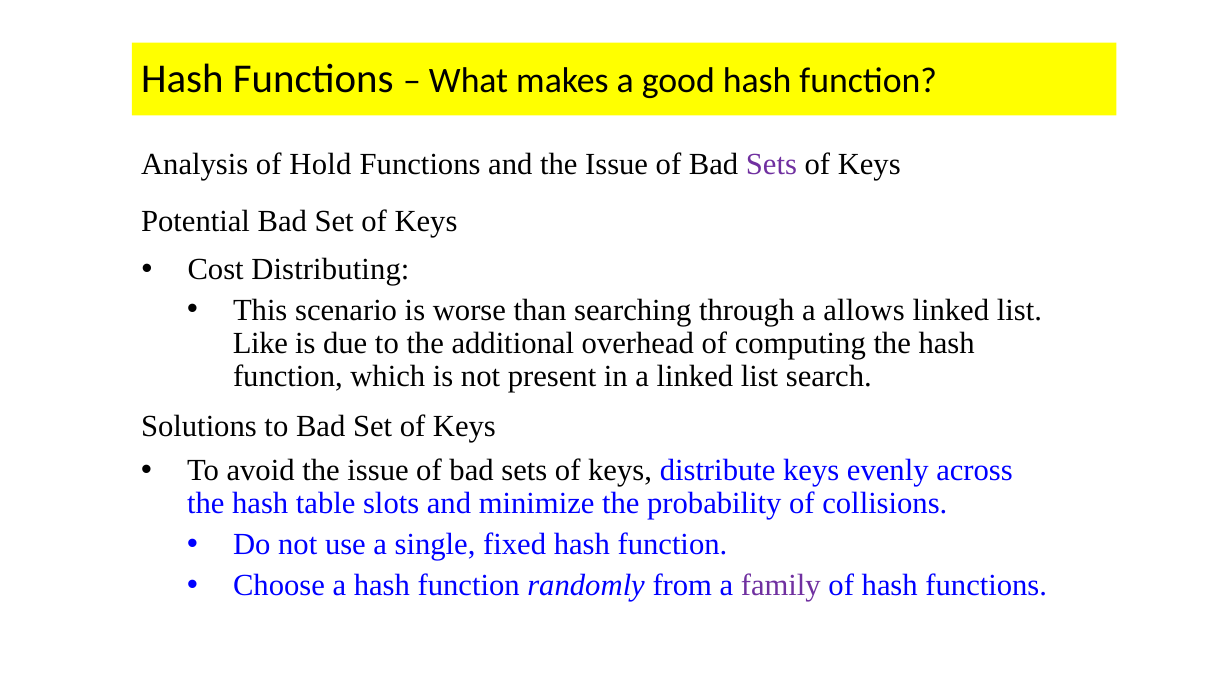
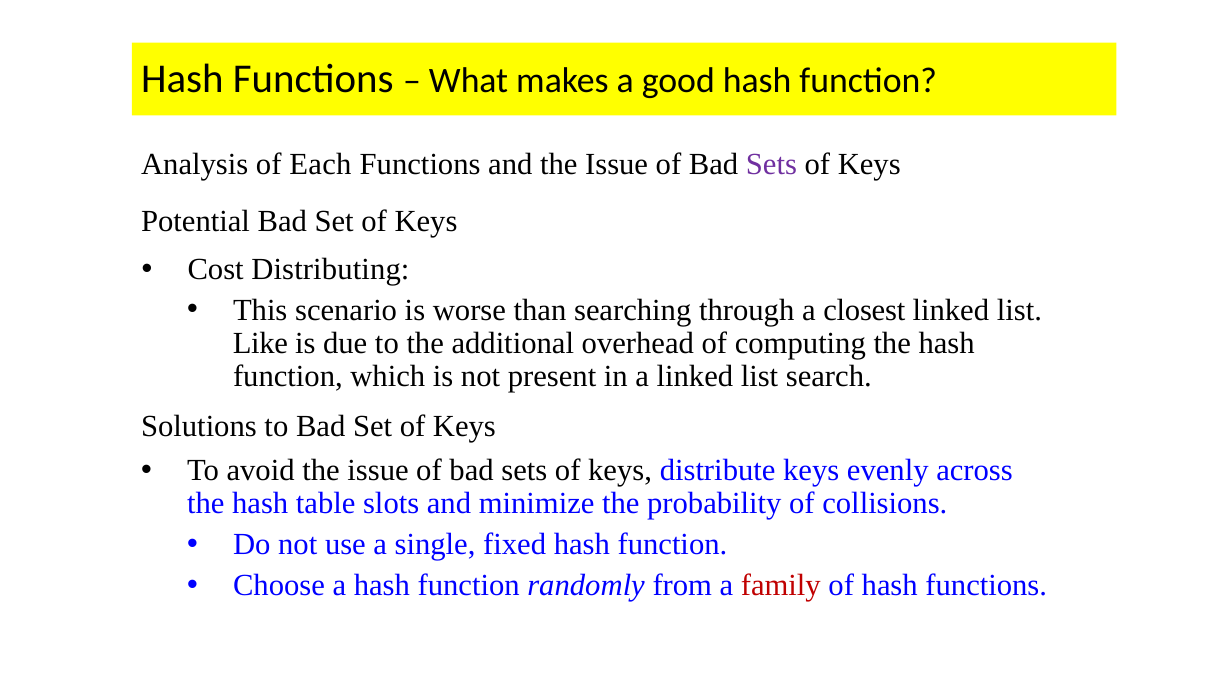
Hold: Hold -> Each
allows: allows -> closest
family colour: purple -> red
